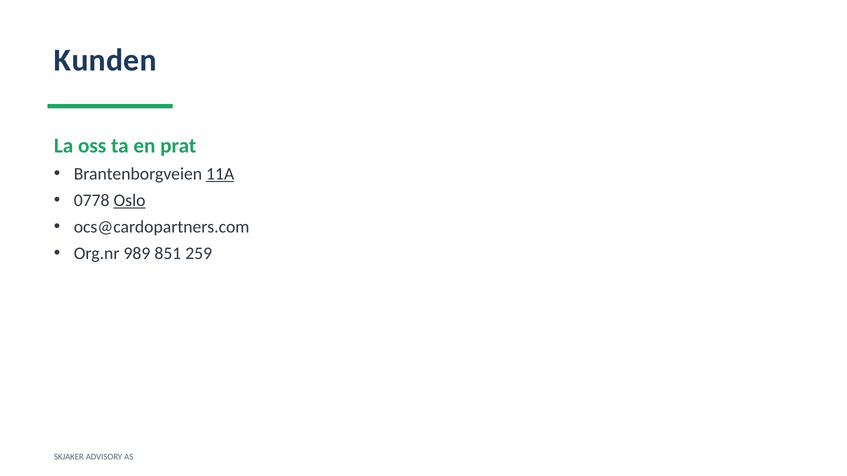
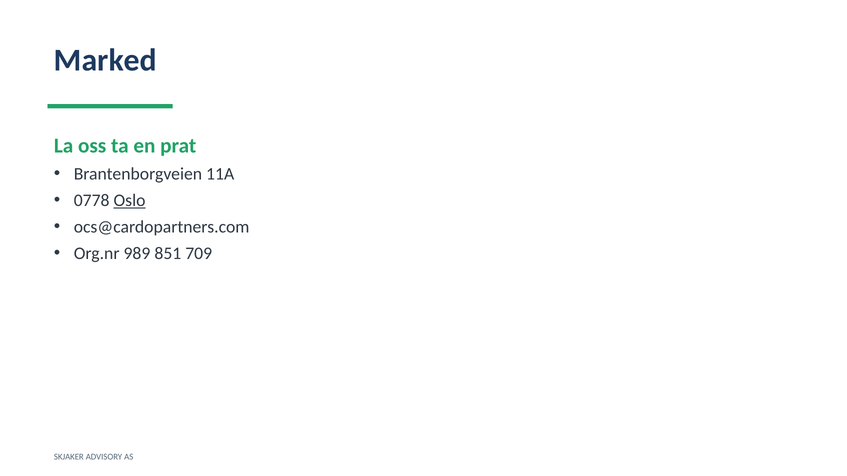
Kunden: Kunden -> Marked
11A underline: present -> none
259: 259 -> 709
